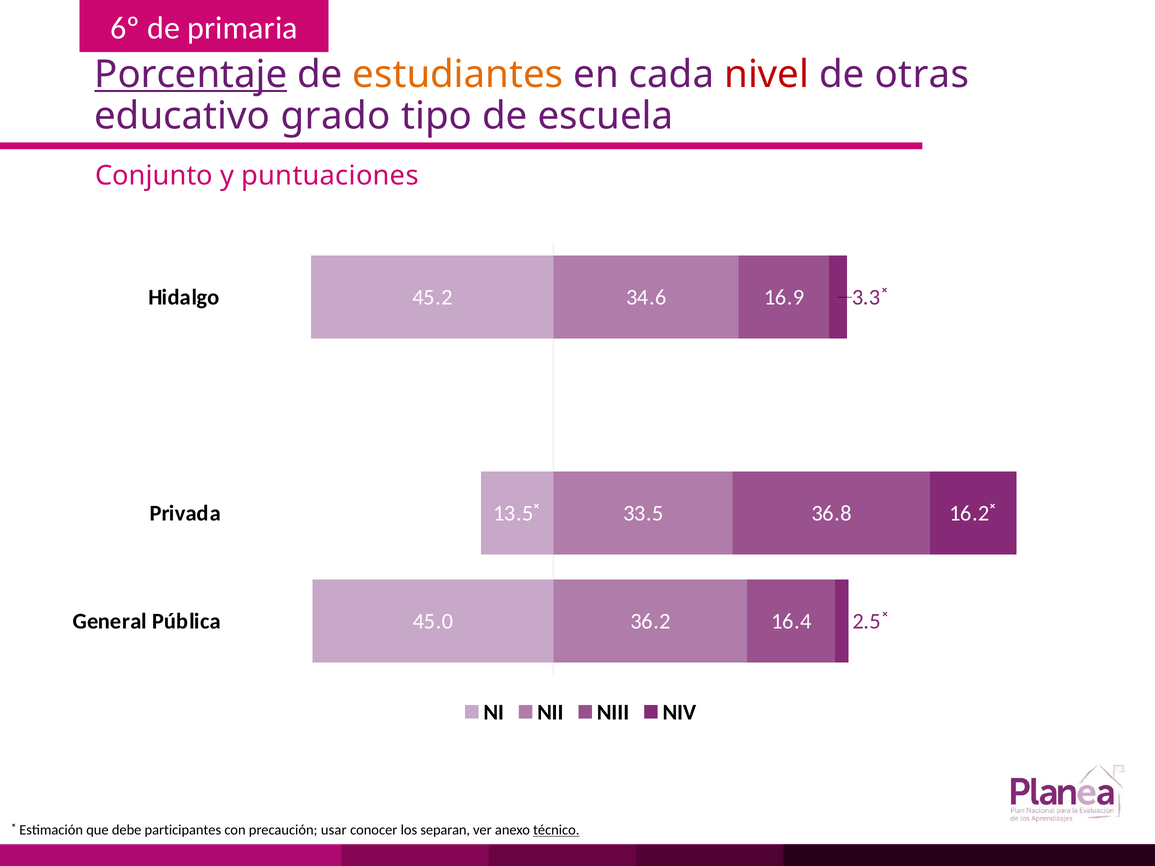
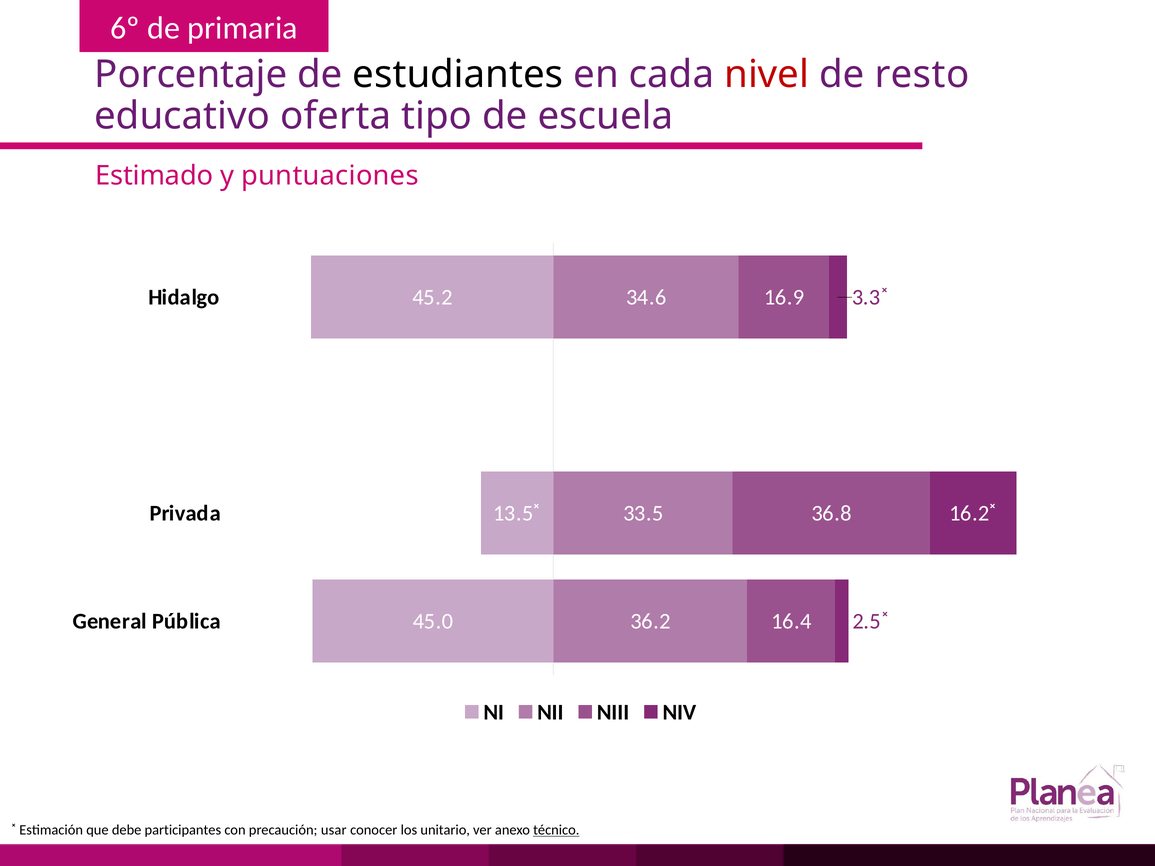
Porcentaje underline: present -> none
estudiantes colour: orange -> black
otras: otras -> resto
grado: grado -> oferta
Conjunto: Conjunto -> Estimado
separan: separan -> unitario
